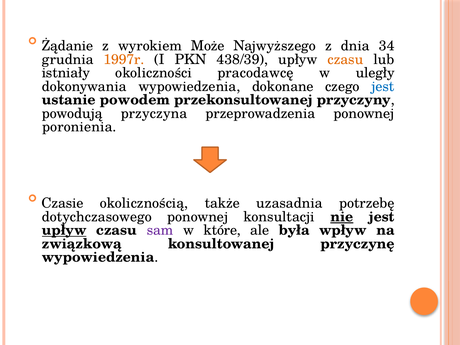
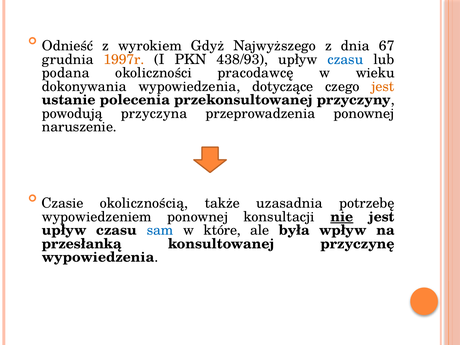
Żądanie: Żądanie -> Odnieść
Może: Może -> Gdyż
34: 34 -> 67
438/39: 438/39 -> 438/93
czasu at (345, 59) colour: orange -> blue
istniały: istniały -> podana
uległy: uległy -> wieku
dokonane: dokonane -> dotyczące
jest at (383, 86) colour: blue -> orange
powodem: powodem -> polecenia
poronienia: poronienia -> naruszenie
dotychczasowego: dotychczasowego -> wypowiedzeniem
upływ at (64, 230) underline: present -> none
sam colour: purple -> blue
związkową: związkową -> przesłanką
